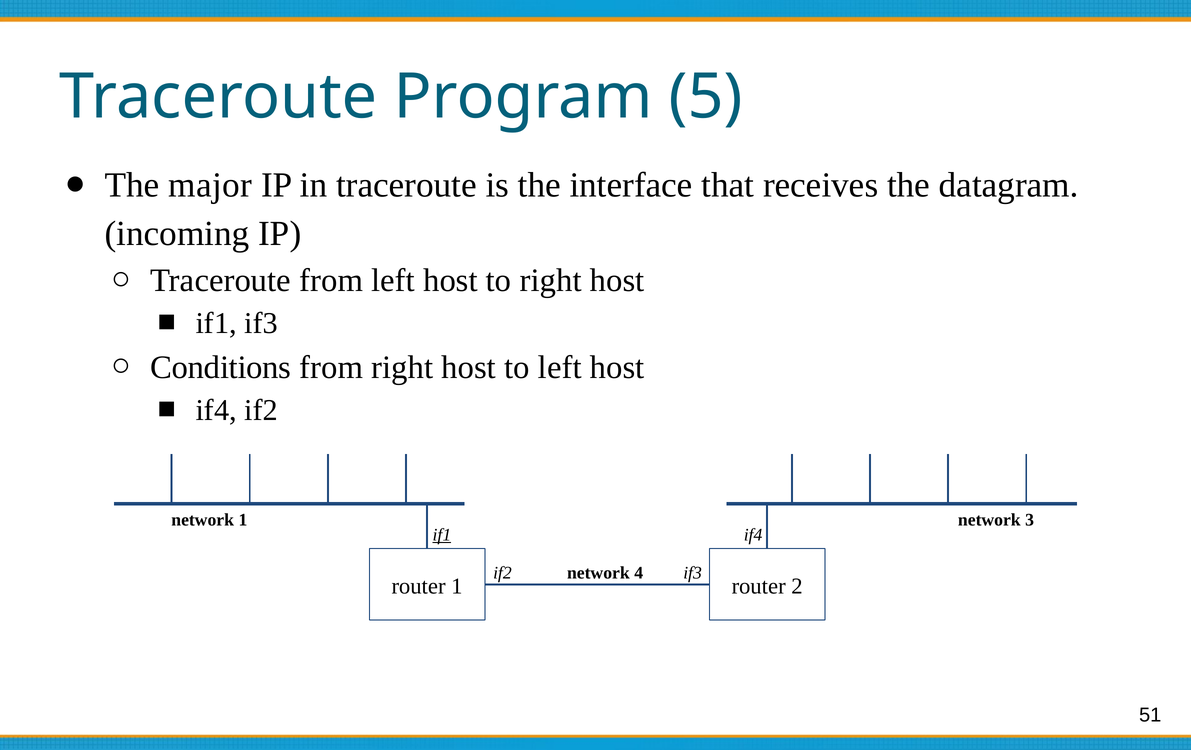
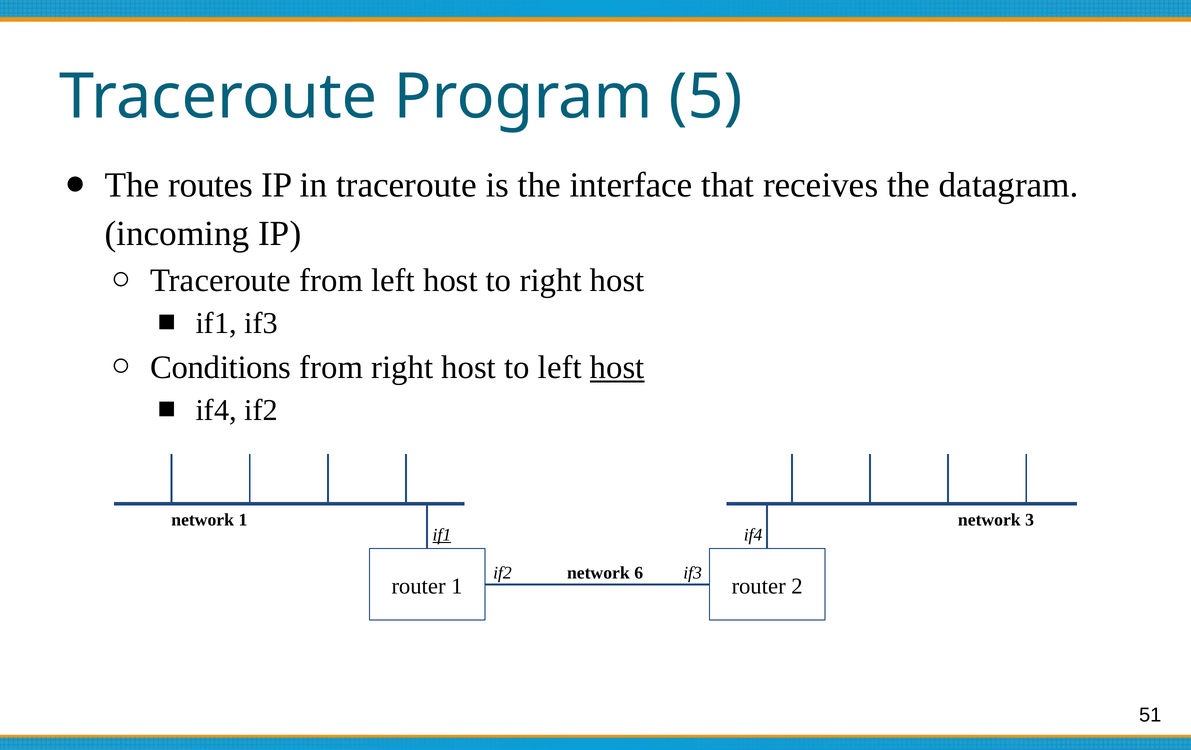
major: major -> routes
host at (617, 367) underline: none -> present
4: 4 -> 6
